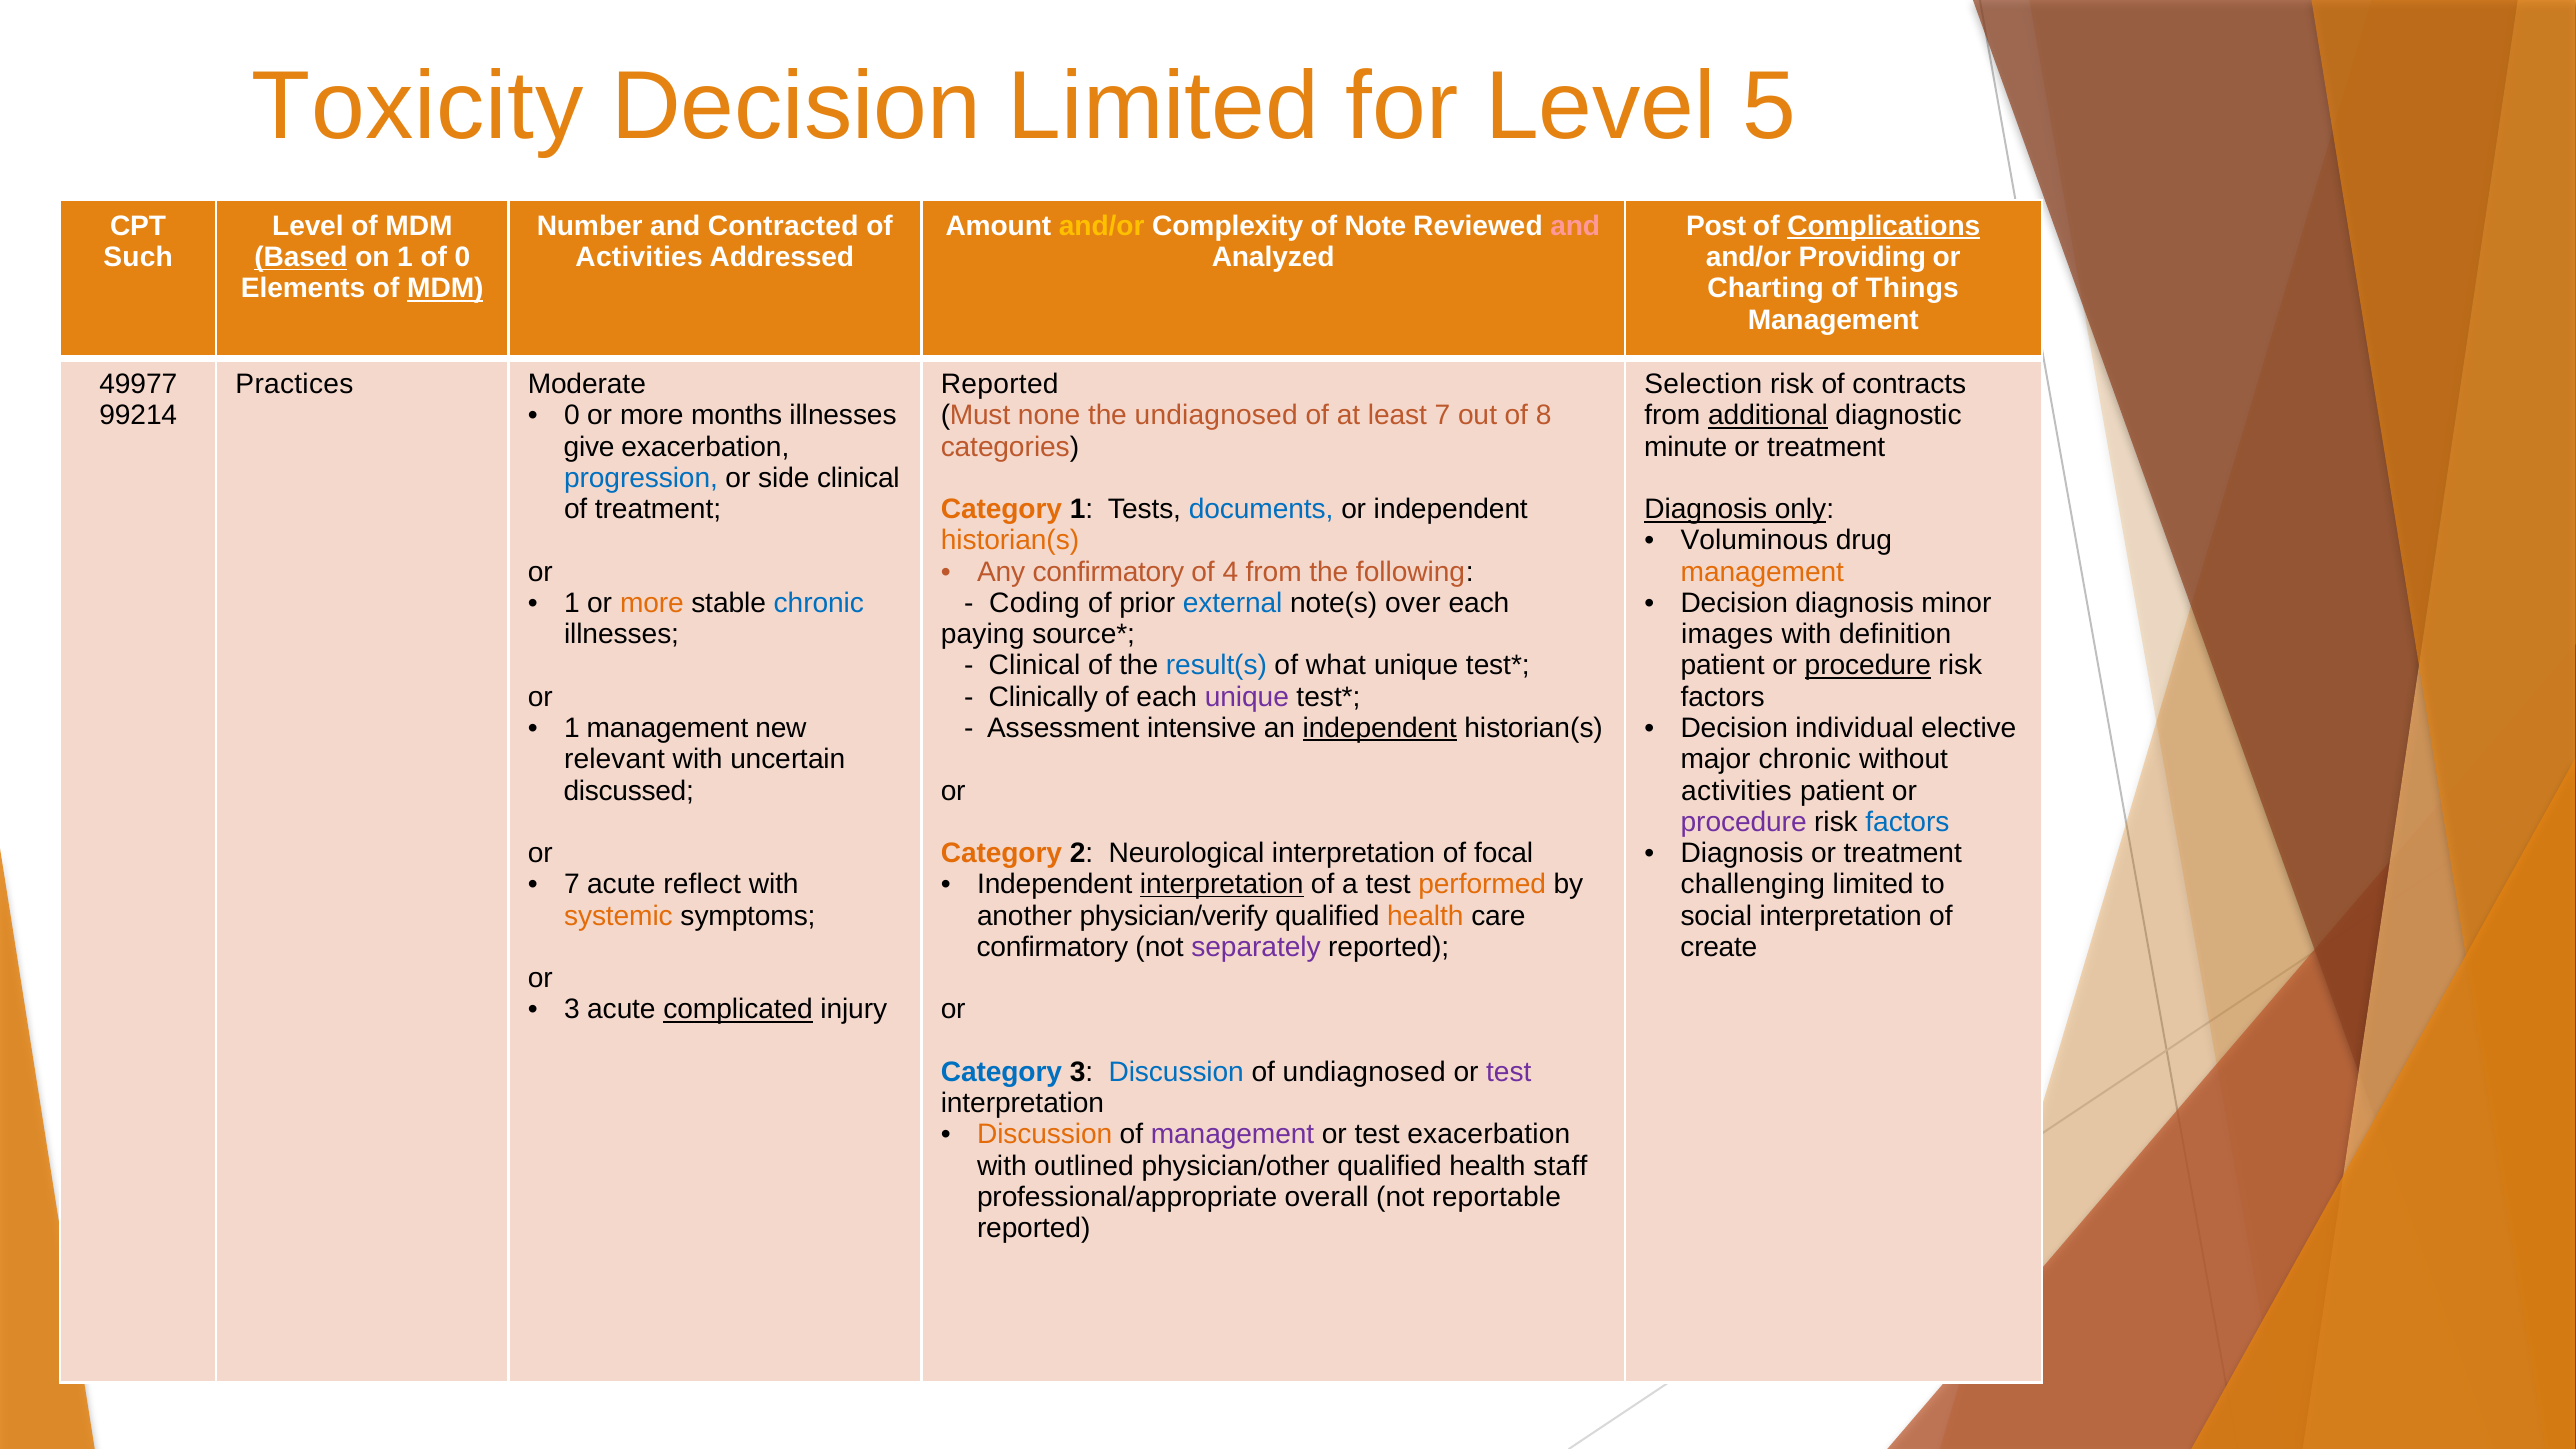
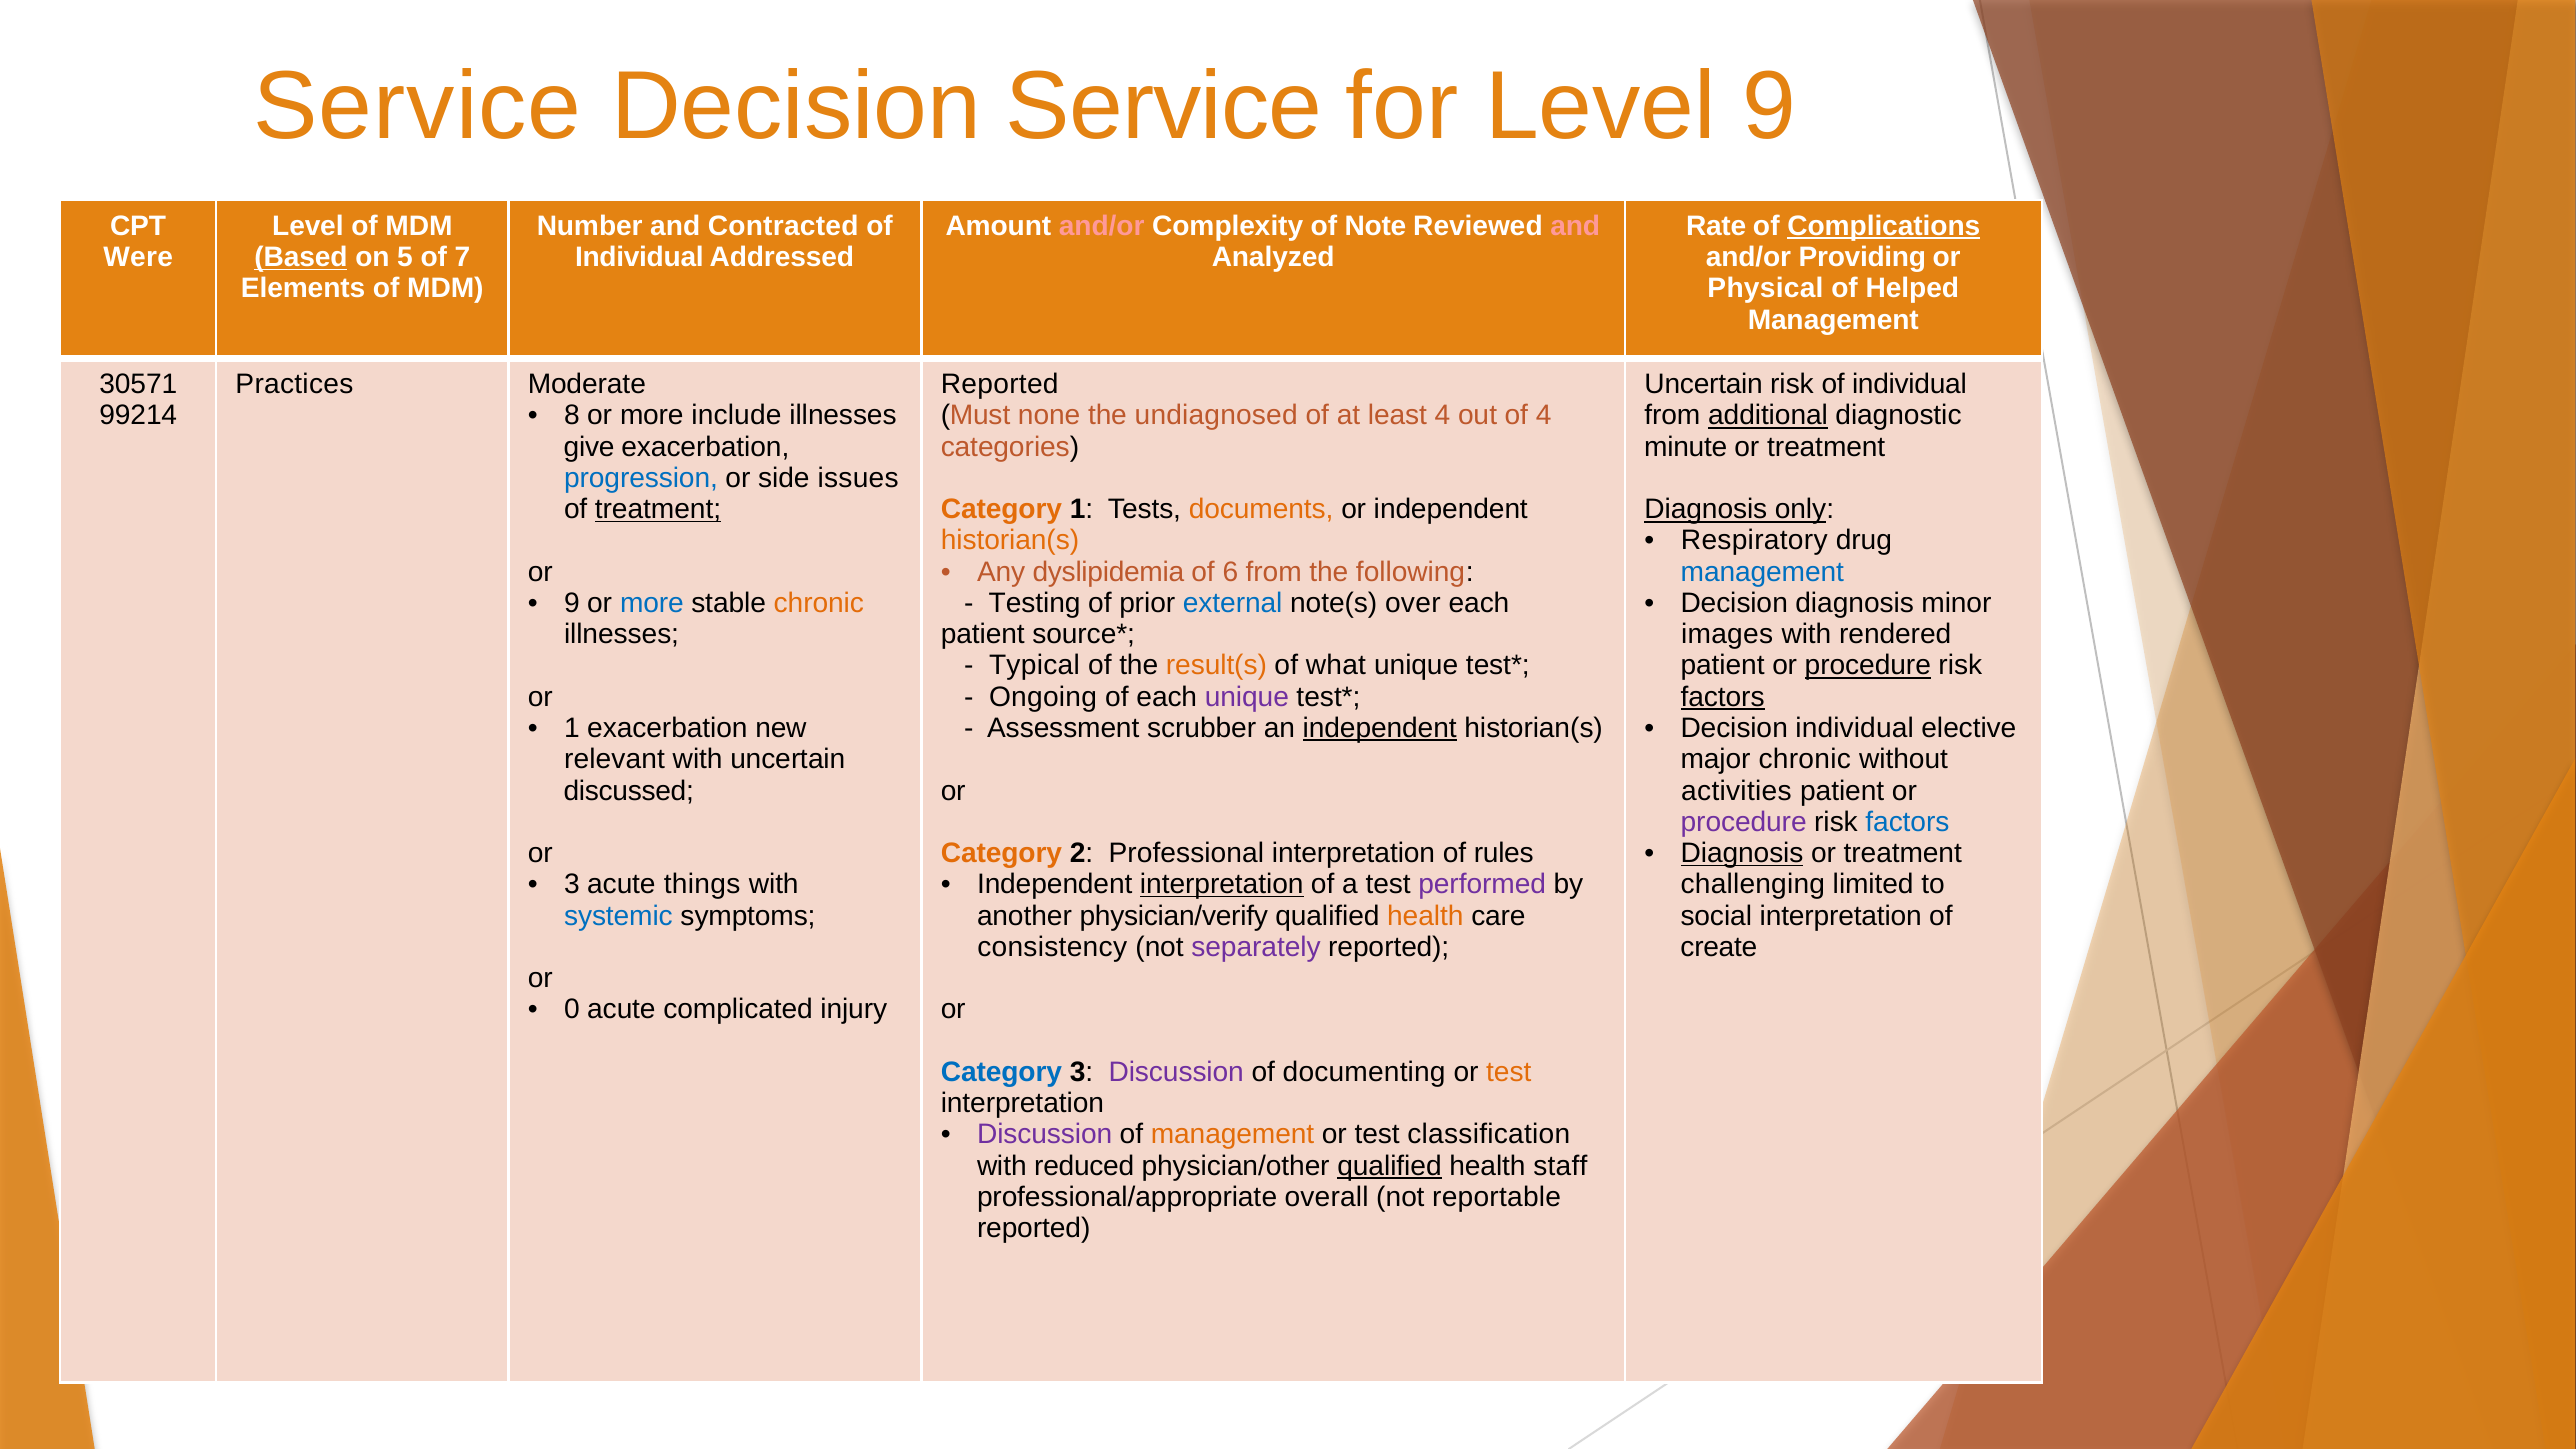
Toxicity at (418, 106): Toxicity -> Service
Decision Limited: Limited -> Service
Level 5: 5 -> 9
and/or at (1102, 226) colour: yellow -> pink
Post: Post -> Rate
Such: Such -> Were
on 1: 1 -> 5
of 0: 0 -> 7
Activities at (639, 257): Activities -> Individual
MDM at (445, 289) underline: present -> none
Charting: Charting -> Physical
Things: Things -> Helped
49977: 49977 -> 30571
Selection at (1703, 384): Selection -> Uncertain
risk of contracts: contracts -> individual
0 at (572, 416): 0 -> 8
months: months -> include
least 7: 7 -> 4
of 8: 8 -> 4
side clinical: clinical -> issues
treatment at (658, 509) underline: none -> present
documents colour: blue -> orange
Voluminous: Voluminous -> Respiratory
Any confirmatory: confirmatory -> dyslipidemia
4: 4 -> 6
management at (1762, 572) colour: orange -> blue
1 at (572, 603): 1 -> 9
more at (652, 603) colour: orange -> blue
chronic at (819, 603) colour: blue -> orange
Coding: Coding -> Testing
paying at (983, 634): paying -> patient
definition: definition -> rendered
Clinical at (1035, 666): Clinical -> Typical
result(s colour: blue -> orange
Clinically: Clinically -> Ongoing
factors at (1723, 697) underline: none -> present
1 management: management -> exacerbation
intensive: intensive -> scrubber
Diagnosis at (1742, 853) underline: none -> present
Neurological: Neurological -> Professional
focal: focal -> rules
7 at (572, 885): 7 -> 3
reflect: reflect -> things
performed colour: orange -> purple
systemic colour: orange -> blue
confirmatory at (1052, 947): confirmatory -> consistency
3 at (572, 1010): 3 -> 0
complicated underline: present -> none
Discussion at (1176, 1072) colour: blue -> purple
of undiagnosed: undiagnosed -> documenting
test at (1509, 1072) colour: purple -> orange
Discussion at (1045, 1135) colour: orange -> purple
management at (1233, 1135) colour: purple -> orange
test exacerbation: exacerbation -> classification
outlined: outlined -> reduced
qualified at (1389, 1166) underline: none -> present
